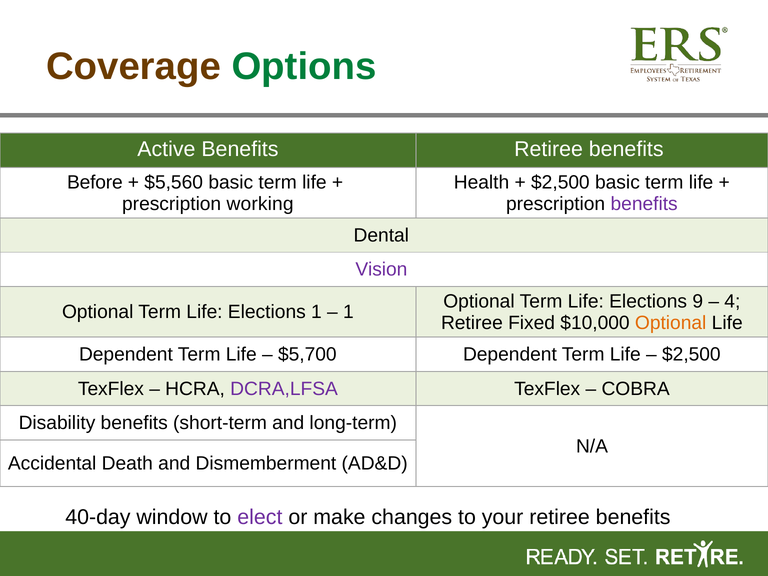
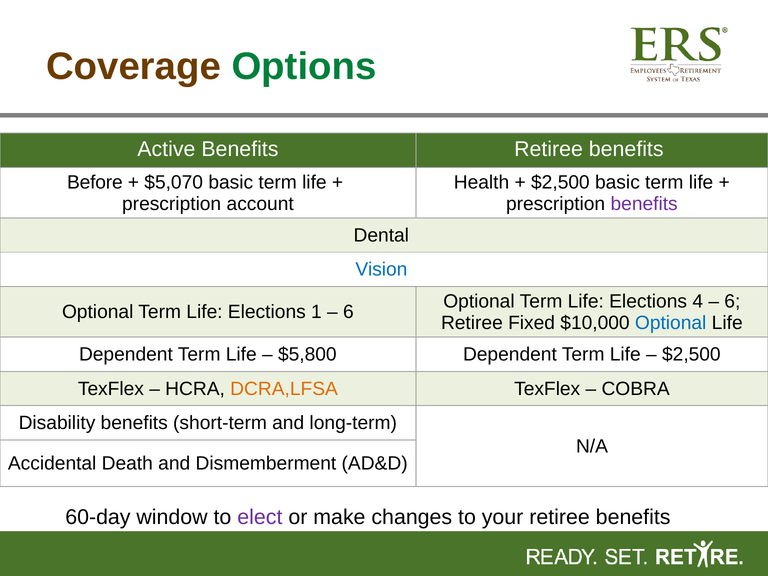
$5,560: $5,560 -> $5,070
working: working -> account
Vision colour: purple -> blue
9: 9 -> 4
4 at (732, 301): 4 -> 6
1 at (348, 312): 1 -> 6
Optional at (671, 323) colour: orange -> blue
$5,700: $5,700 -> $5,800
DCRA,LFSA colour: purple -> orange
40-day: 40-day -> 60-day
